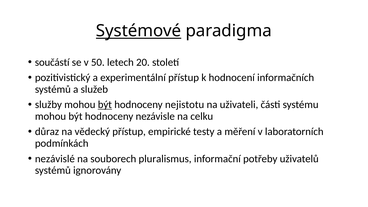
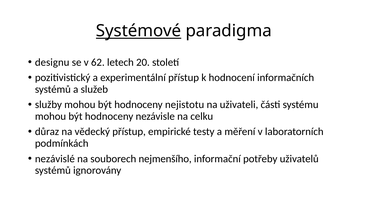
součástí: součástí -> designu
50: 50 -> 62
být at (105, 105) underline: present -> none
pluralismus: pluralismus -> nejmenšího
